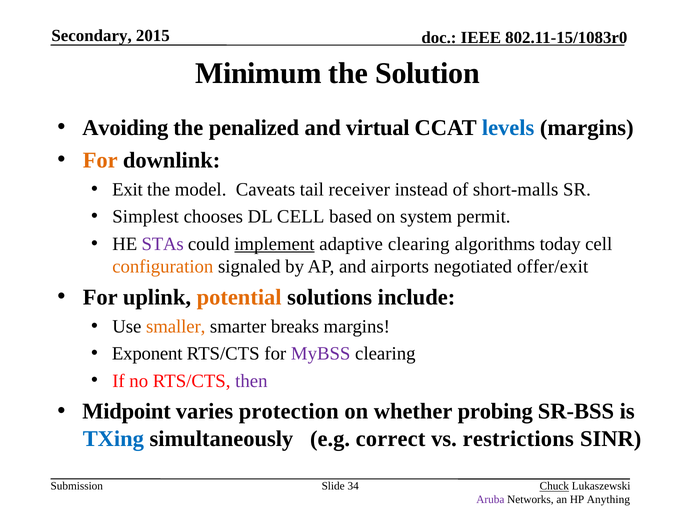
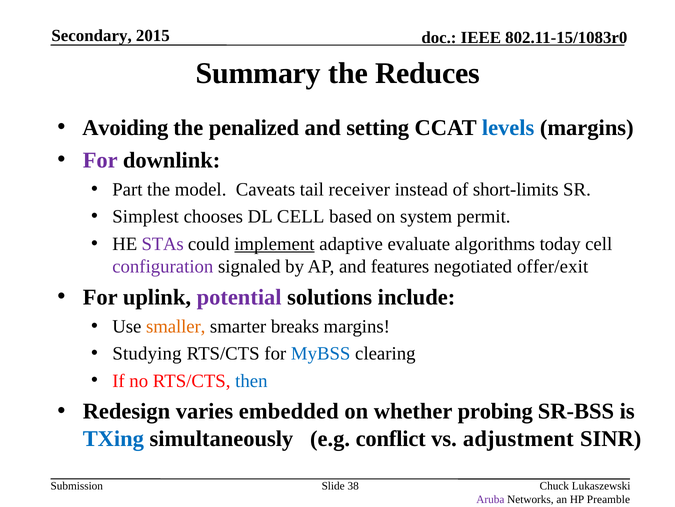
Minimum: Minimum -> Summary
Solution: Solution -> Reduces
virtual: virtual -> setting
For at (100, 160) colour: orange -> purple
Exit: Exit -> Part
short-malls: short-malls -> short-limits
adaptive clearing: clearing -> evaluate
configuration colour: orange -> purple
airports: airports -> features
potential colour: orange -> purple
Exponent: Exponent -> Studying
MyBSS colour: purple -> blue
then colour: purple -> blue
Midpoint: Midpoint -> Redesign
protection: protection -> embedded
correct: correct -> conflict
restrictions: restrictions -> adjustment
34: 34 -> 38
Chuck underline: present -> none
Anything: Anything -> Preamble
